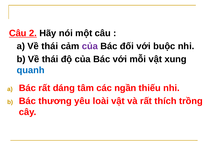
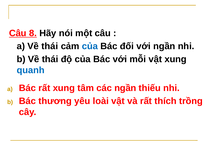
2: 2 -> 8
của at (90, 46) colour: purple -> blue
với buộc: buộc -> ngần
rất dáng: dáng -> xung
